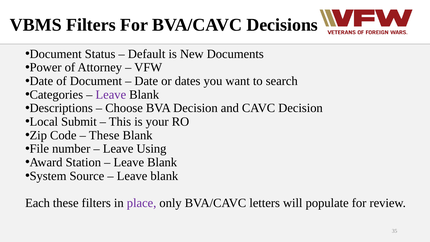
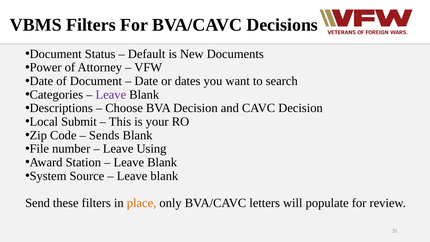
These at (104, 135): These -> Sends
Each: Each -> Send
place colour: purple -> orange
